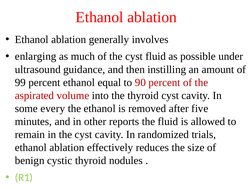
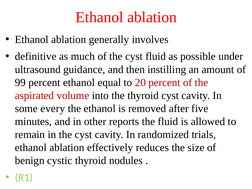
enlarging: enlarging -> definitive
90: 90 -> 20
